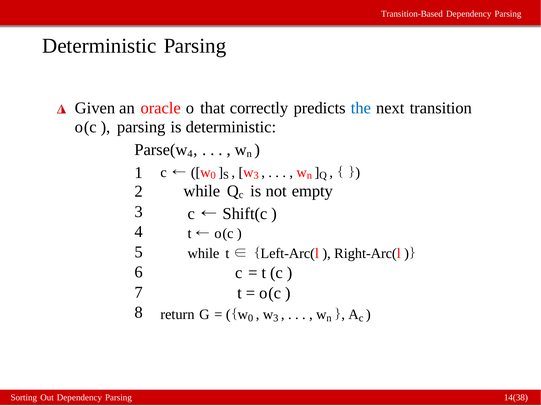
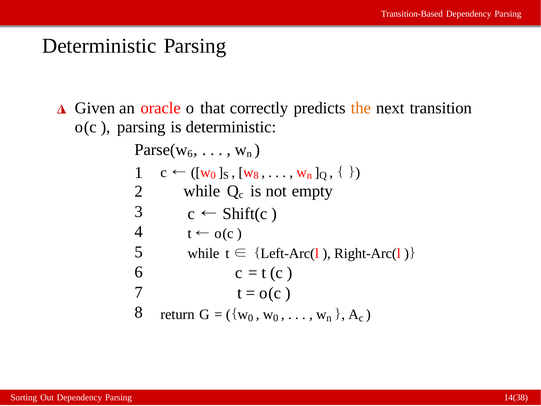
the colour: blue -> orange
4 at (190, 154): 4 -> 6
3 at (256, 175): 3 -> 8
3 at (276, 318): 3 -> 0
